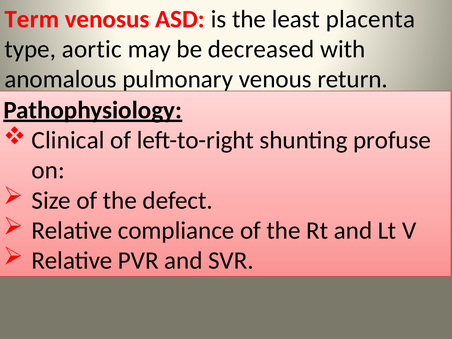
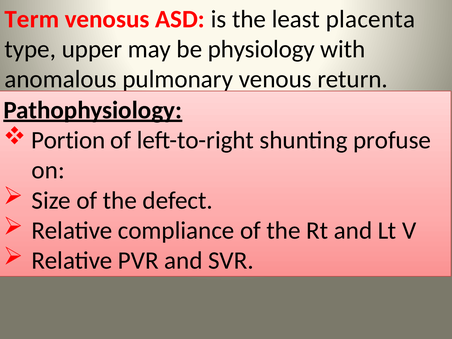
aortic: aortic -> upper
decreased: decreased -> physiology
Clinical: Clinical -> Portion
